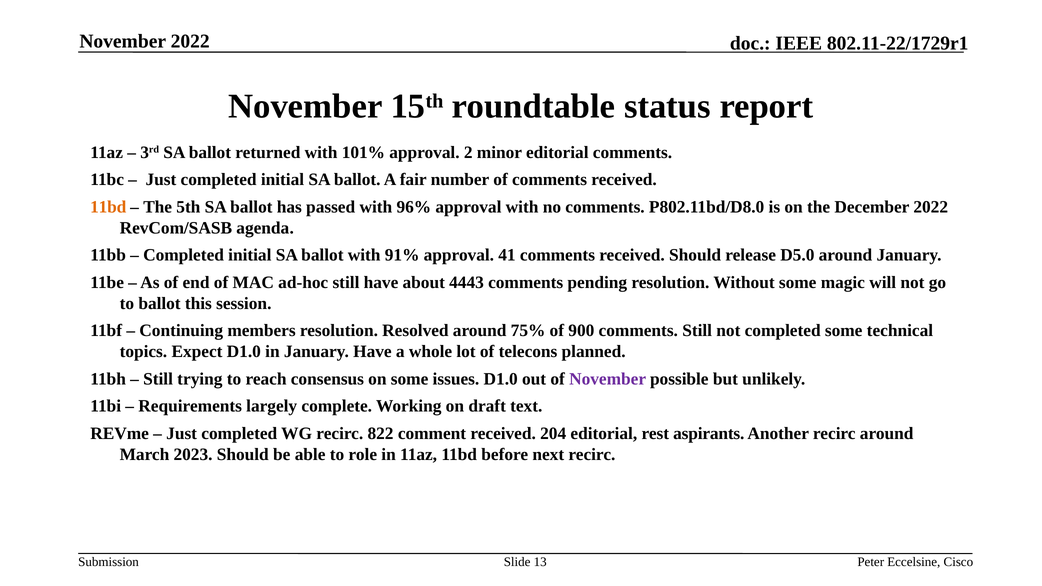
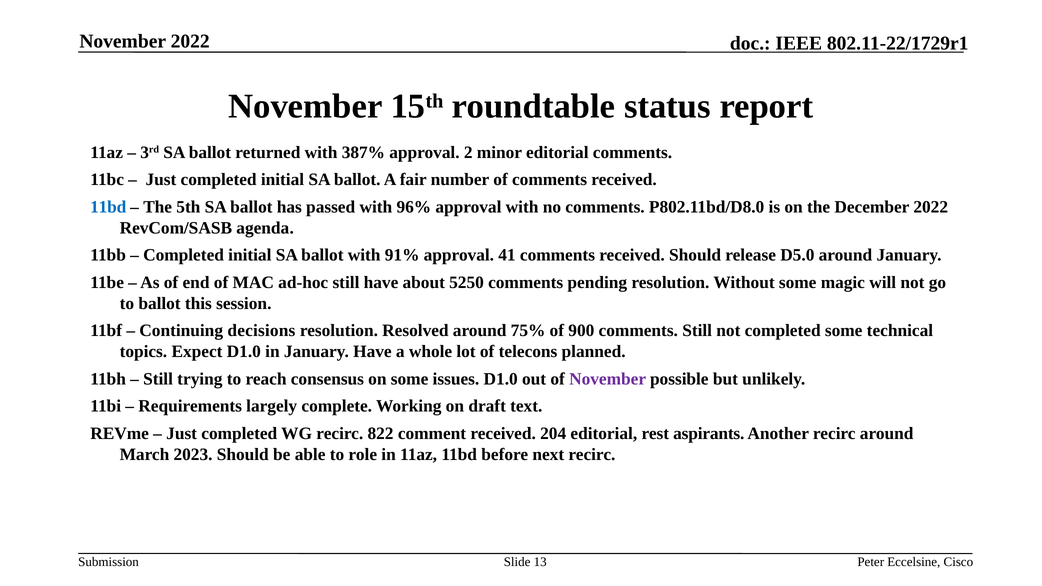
101%: 101% -> 387%
11bd at (108, 207) colour: orange -> blue
4443: 4443 -> 5250
members: members -> decisions
